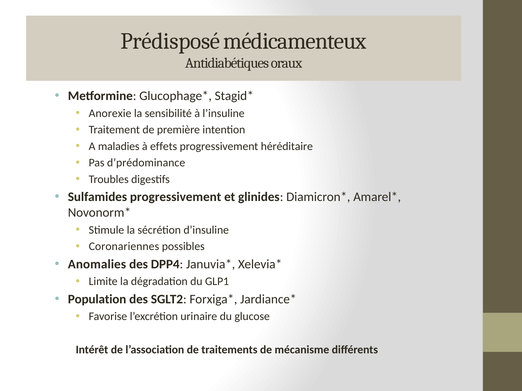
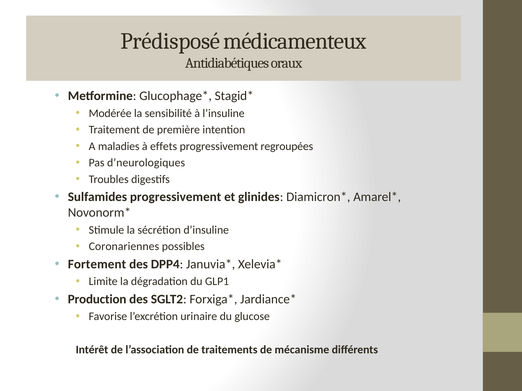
Anorexie: Anorexie -> Modérée
héréditaire: héréditaire -> regroupées
d’prédominance: d’prédominance -> d’neurologiques
Anomalies: Anomalies -> Fortement
Population: Population -> Production
